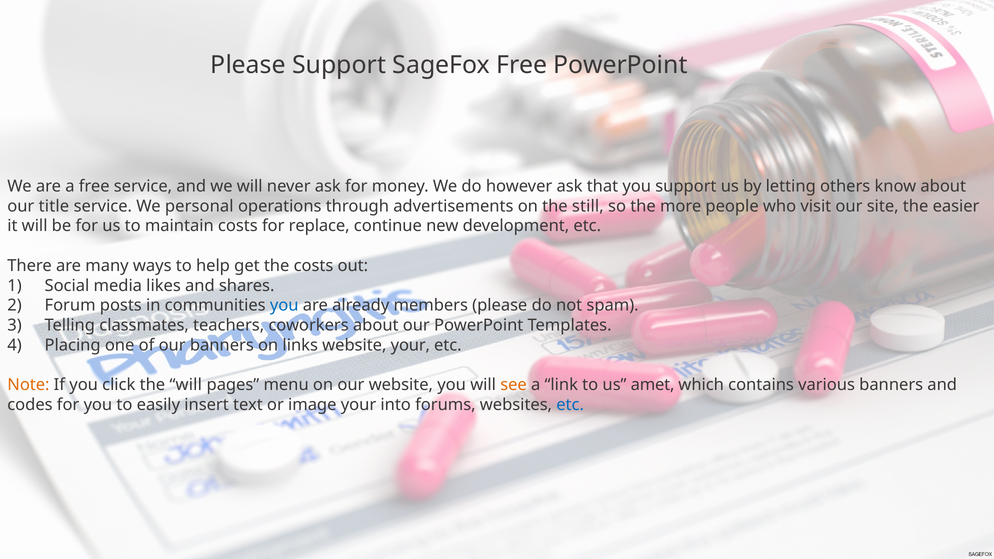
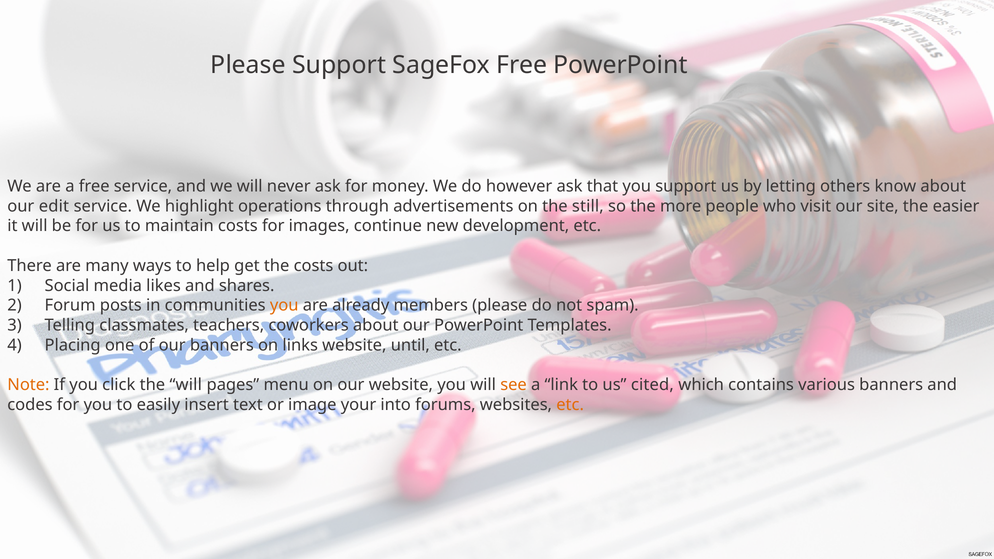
title: title -> edit
personal: personal -> highlight
replace: replace -> images
you at (284, 306) colour: blue -> orange
website your: your -> until
amet: amet -> cited
etc at (570, 405) colour: blue -> orange
